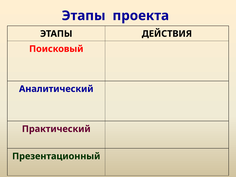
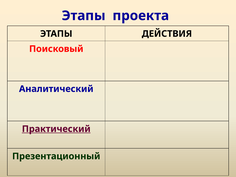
Практический underline: none -> present
